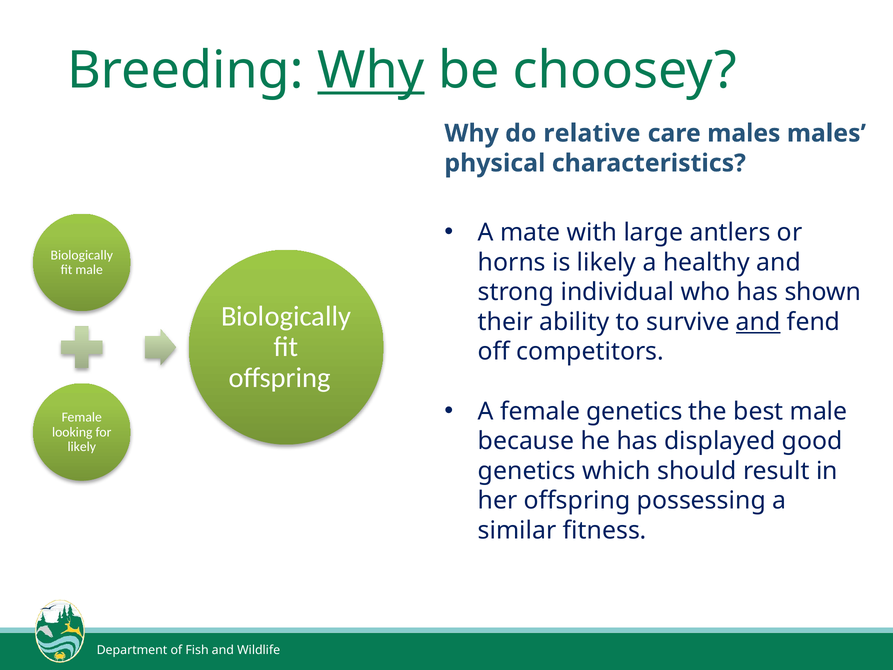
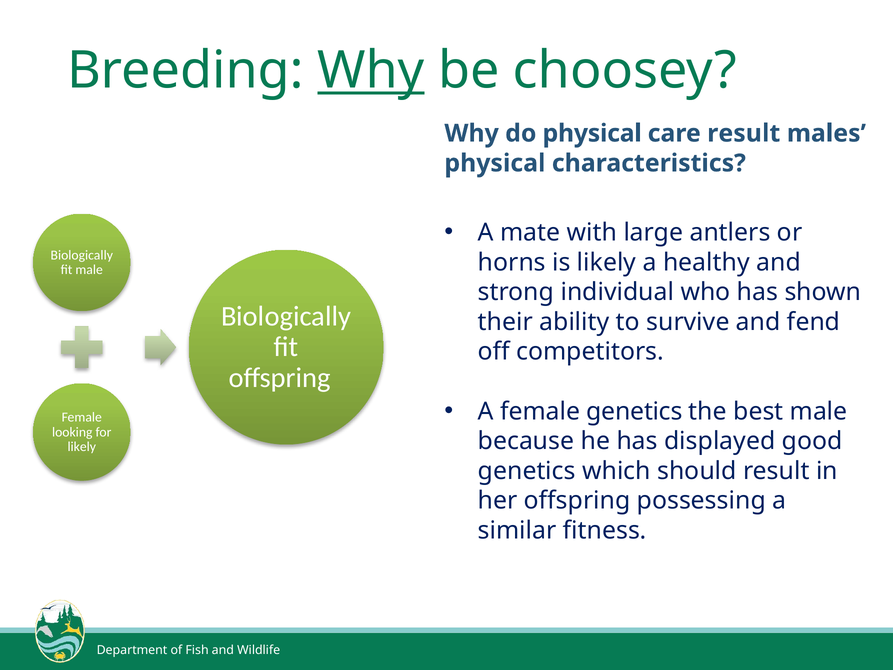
do relative: relative -> physical
care males: males -> result
and at (758, 322) underline: present -> none
